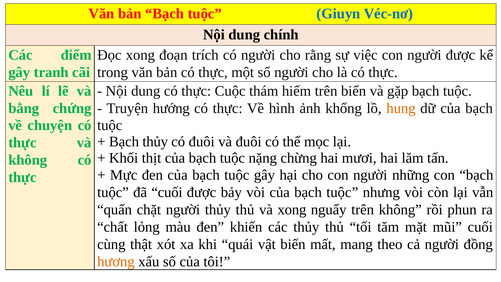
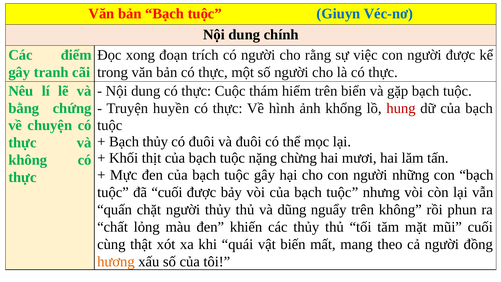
hướng: hướng -> huyền
hung colour: orange -> red
và xong: xong -> dũng
